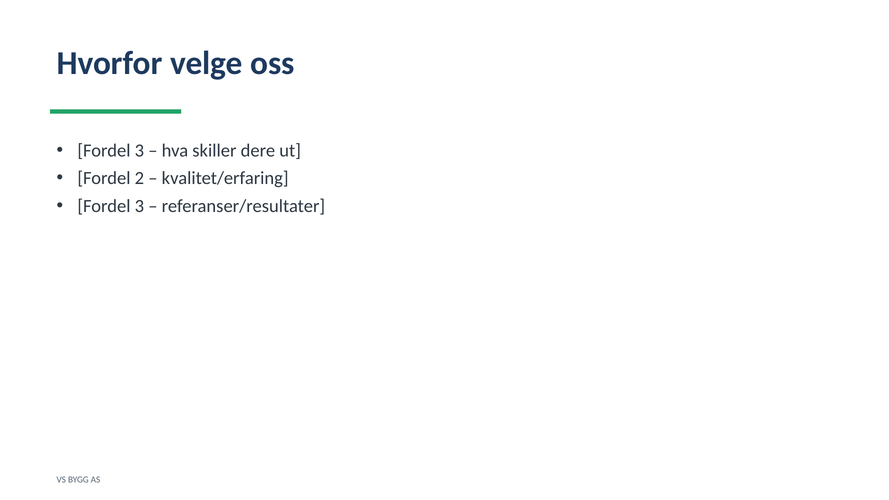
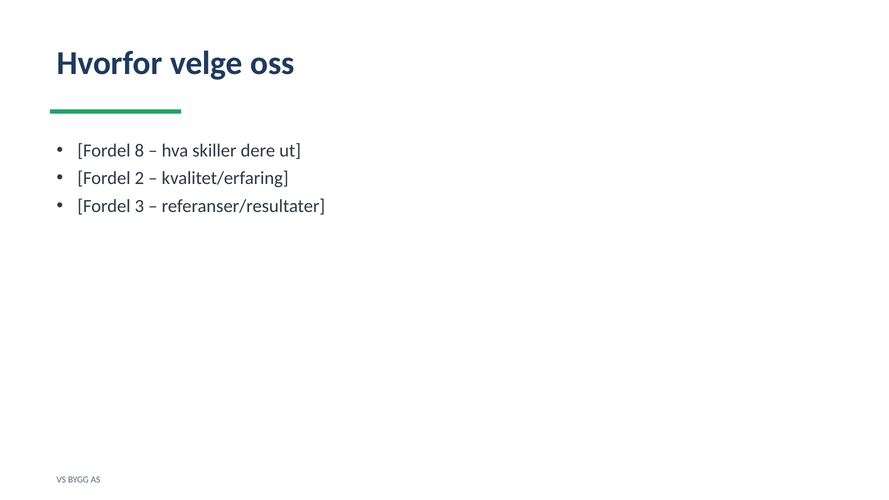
3 at (139, 151): 3 -> 8
